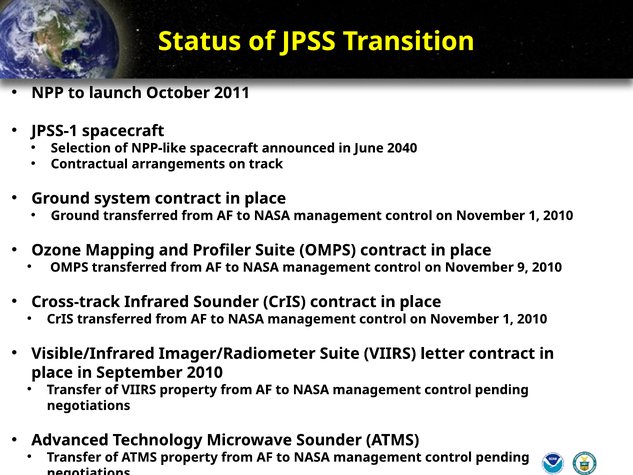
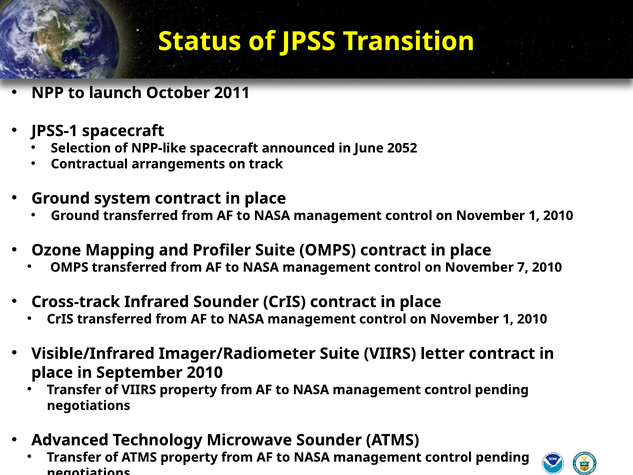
2040: 2040 -> 2052
9: 9 -> 7
